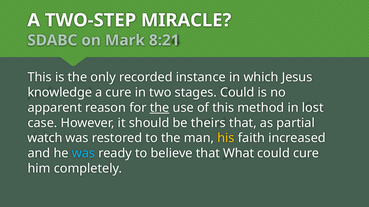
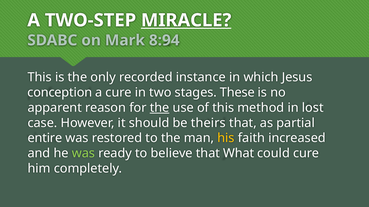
MIRACLE underline: none -> present
8:21: 8:21 -> 8:94
knowledge: knowledge -> conception
stages Could: Could -> These
watch: watch -> entire
was at (83, 154) colour: light blue -> light green
